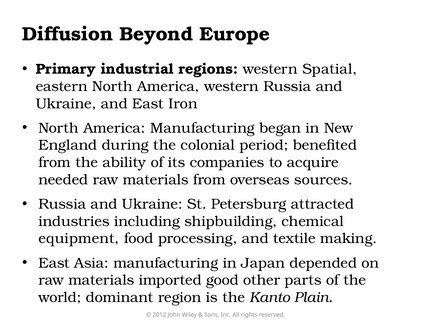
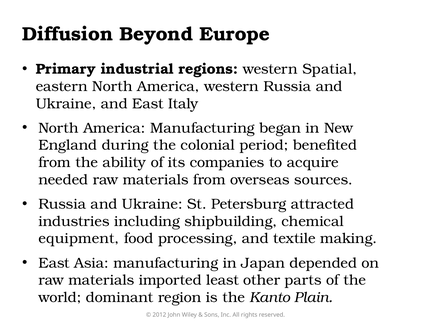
Iron: Iron -> Italy
good: good -> least
